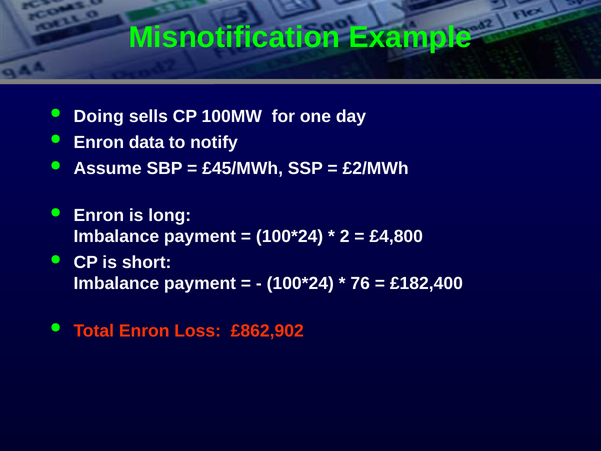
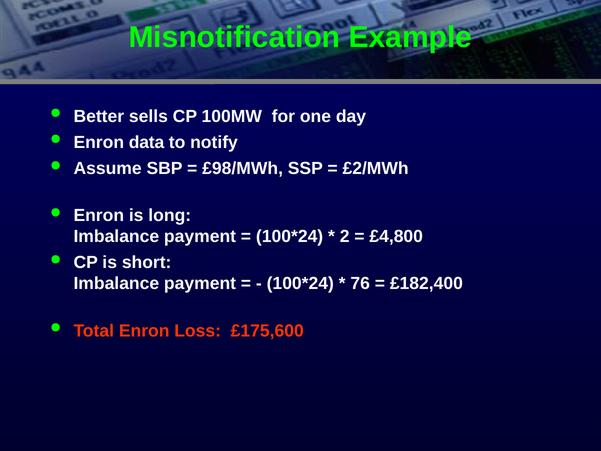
Doing: Doing -> Better
£45/MWh: £45/MWh -> £98/MWh
£862,902: £862,902 -> £175,600
